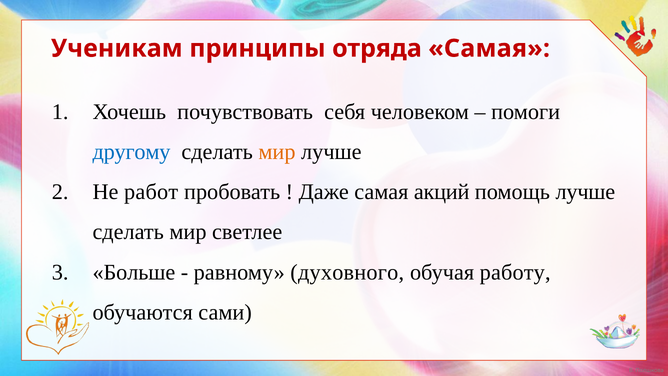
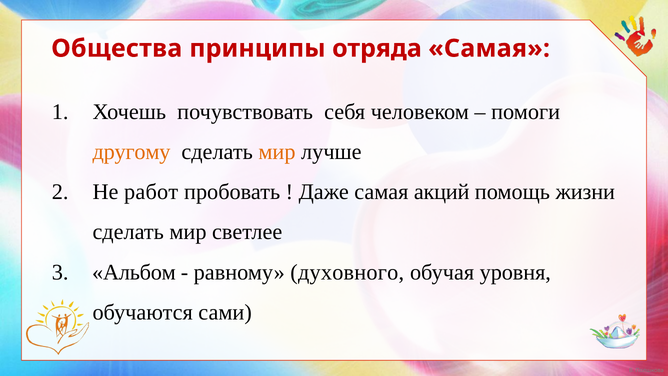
Ученикам: Ученикам -> Общества
другому colour: blue -> orange
помощь лучше: лучше -> жизни
Больше: Больше -> Альбом
работу: работу -> уровня
